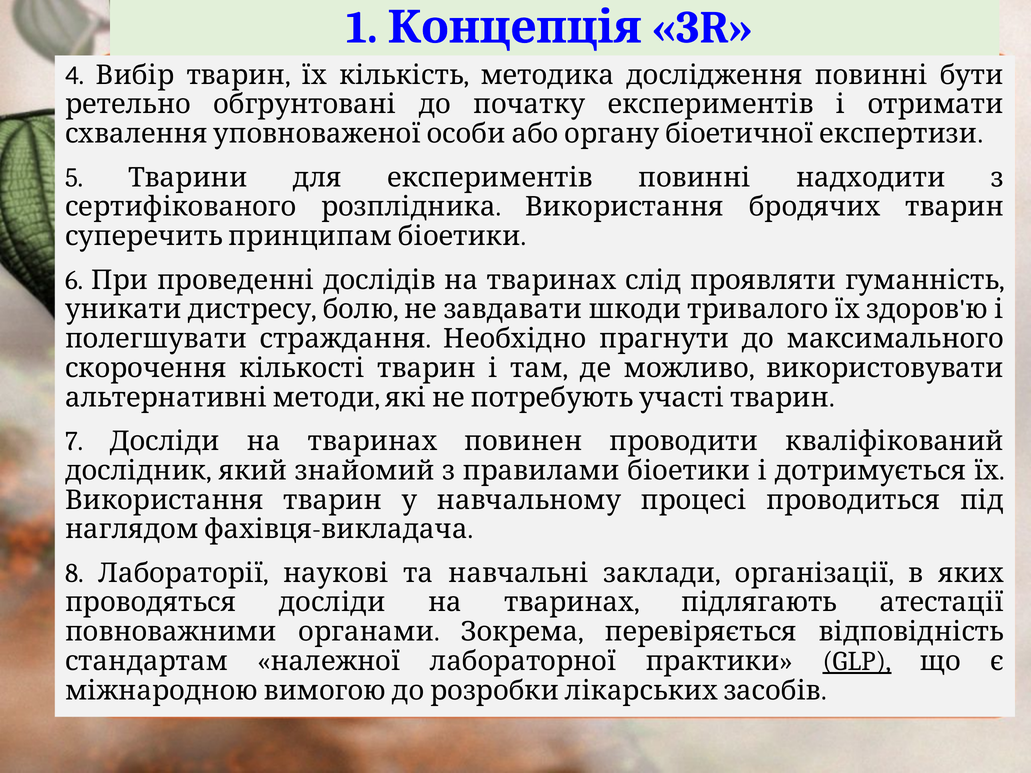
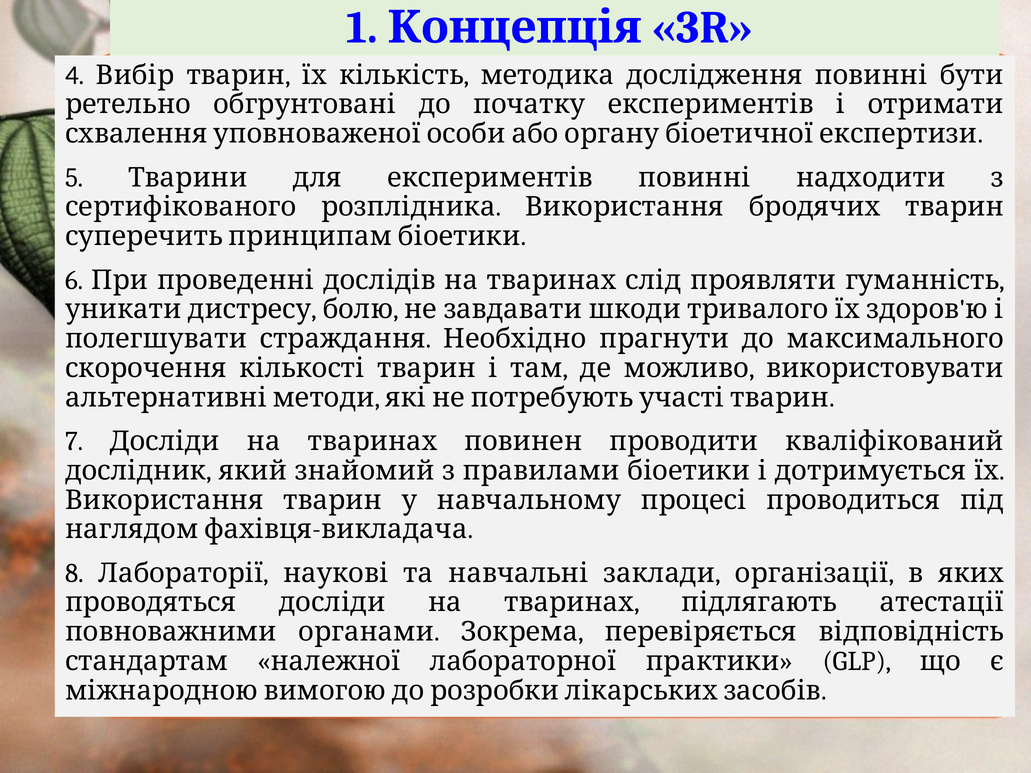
GLP underline: present -> none
